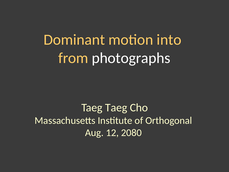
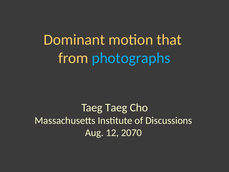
into: into -> that
photographs colour: white -> light blue
Orthogonal: Orthogonal -> Discussions
2080: 2080 -> 2070
